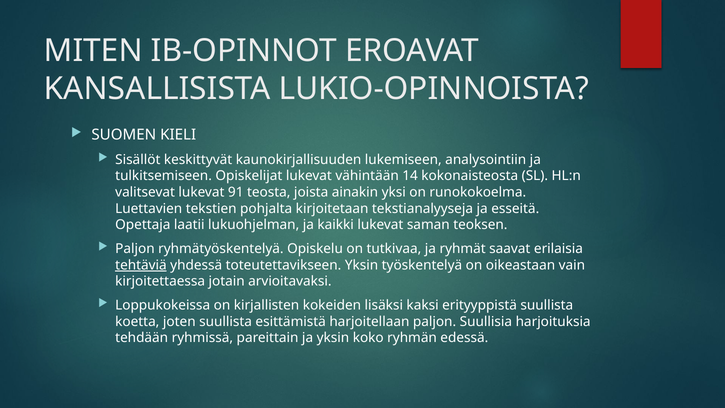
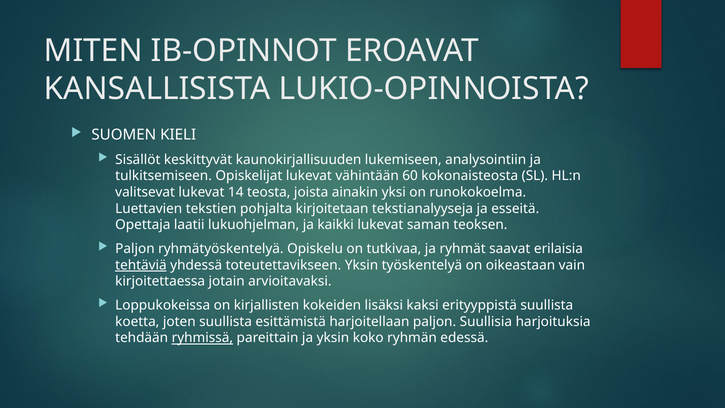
14: 14 -> 60
91: 91 -> 14
ryhmissä underline: none -> present
